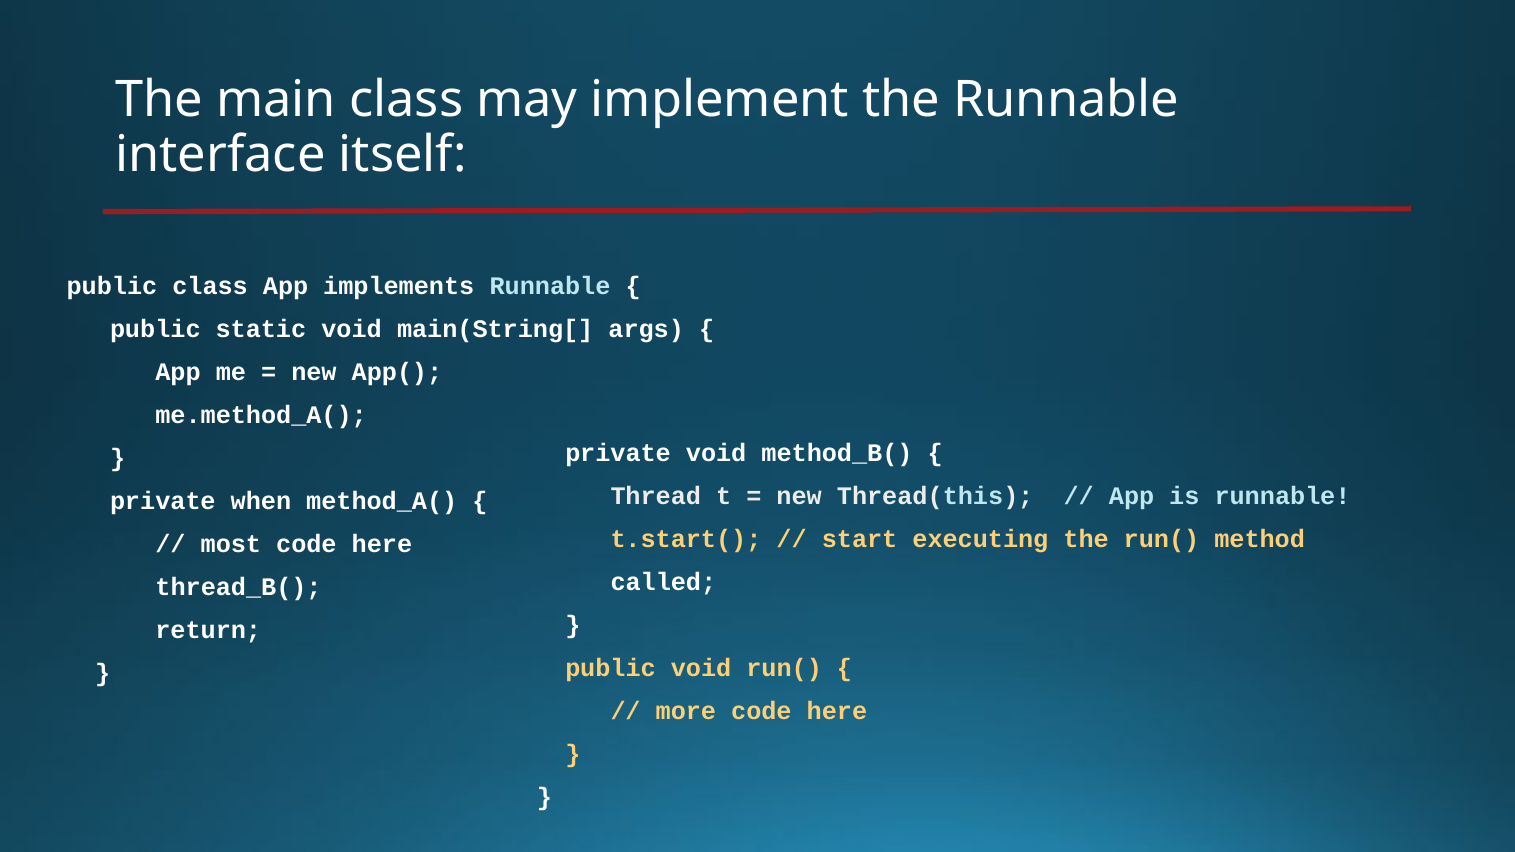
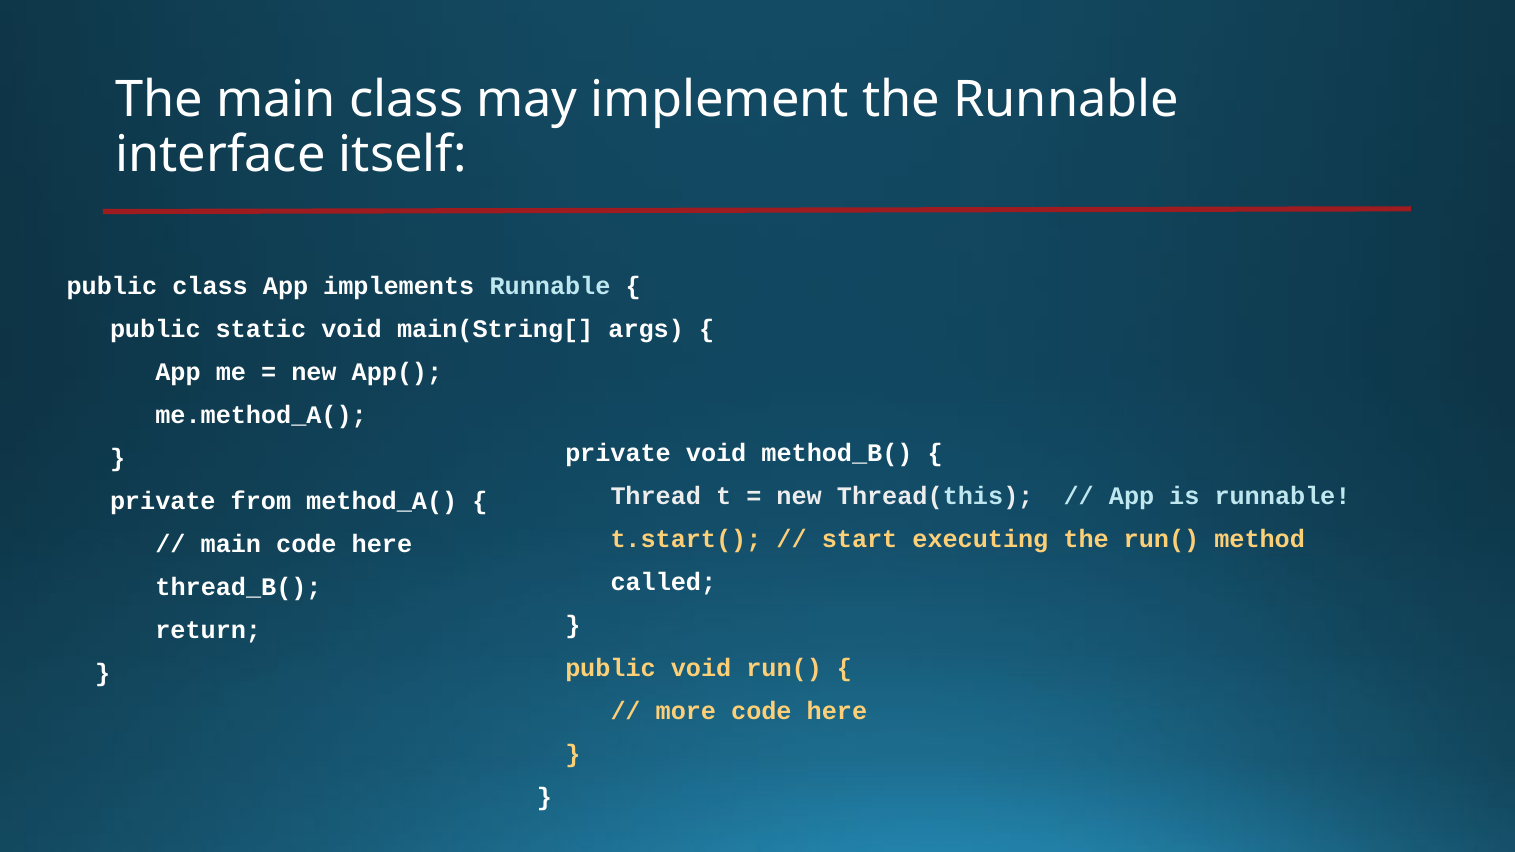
when: when -> from
most at (231, 544): most -> main
